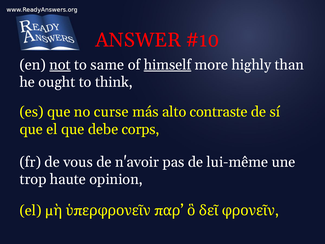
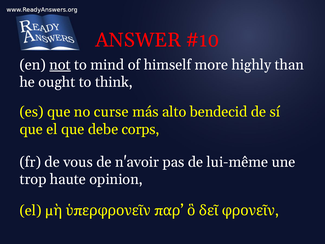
same: same -> mind
himself underline: present -> none
contraste: contraste -> bendecid
